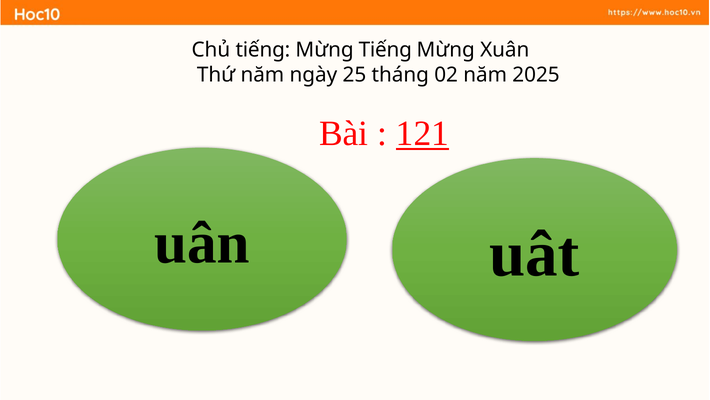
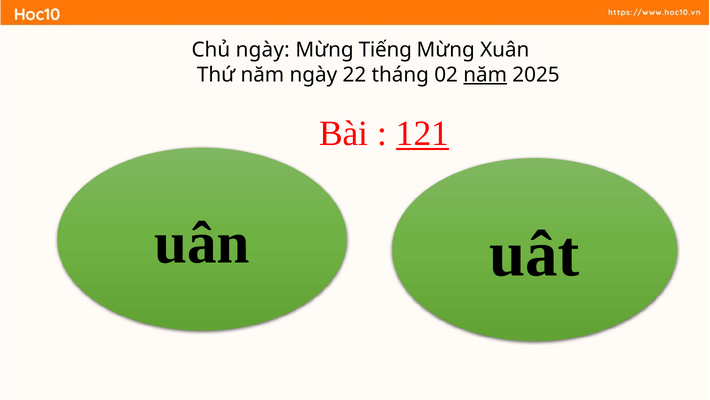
Chủ tiếng: tiếng -> ngày
25: 25 -> 22
năm at (485, 75) underline: none -> present
